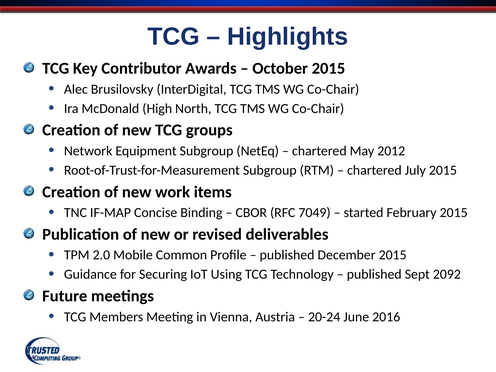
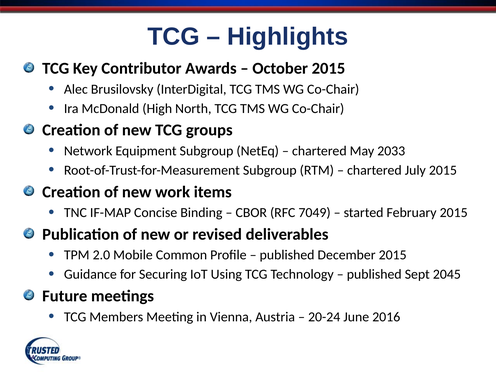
2012: 2012 -> 2033
2092: 2092 -> 2045
